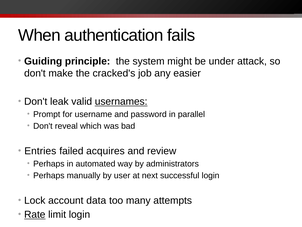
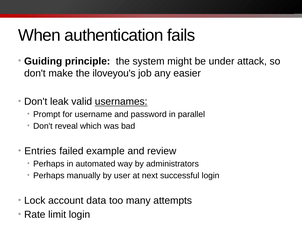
cracked's: cracked's -> iloveyou's
acquires: acquires -> example
Rate underline: present -> none
